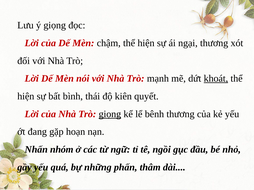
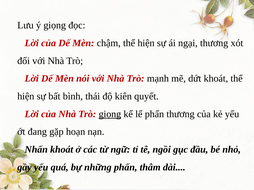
khoát at (216, 79) underline: present -> none
lể bênh: bênh -> phấn
Nhấn nhóm: nhóm -> khoát
